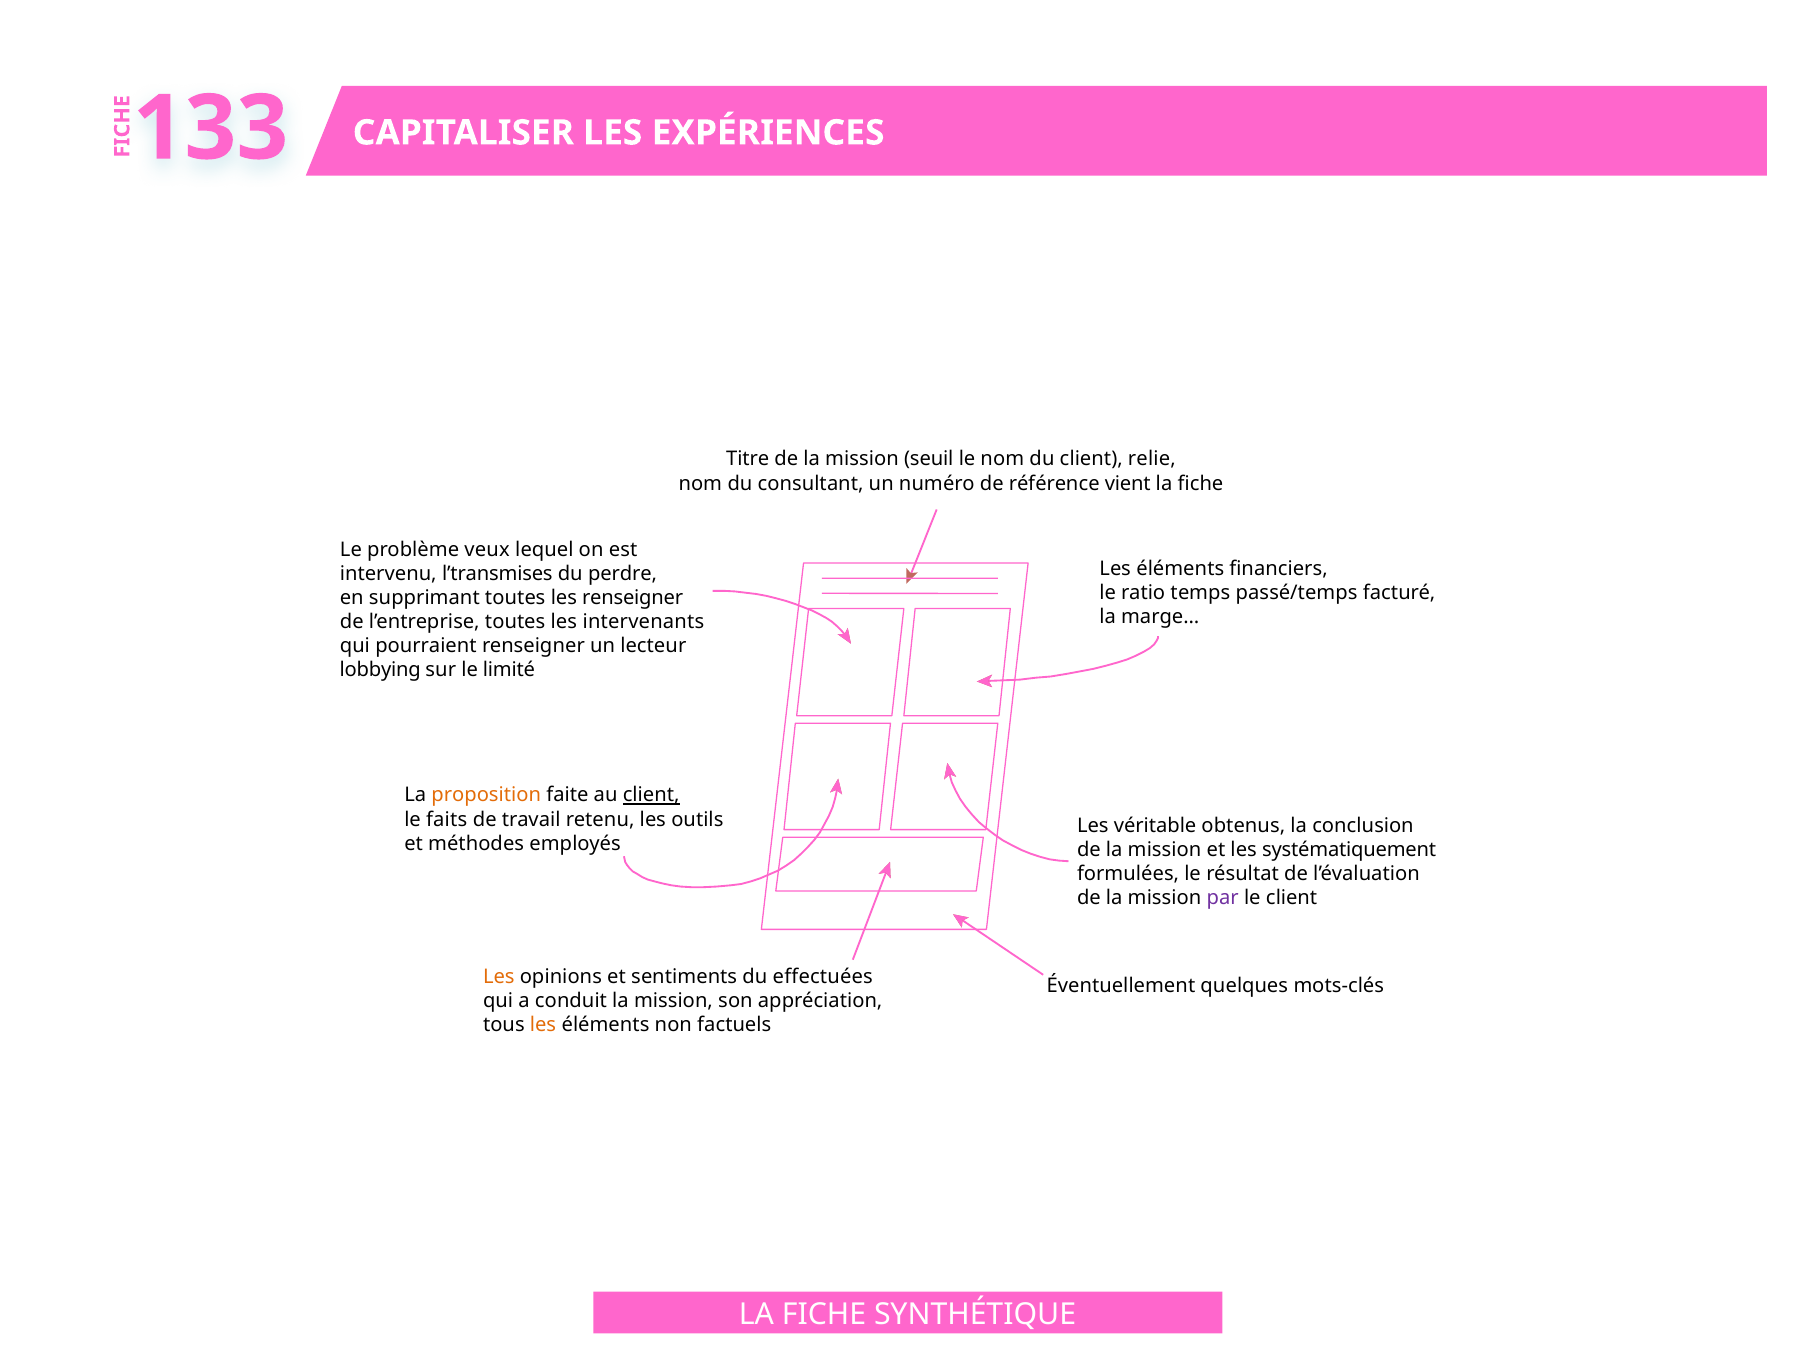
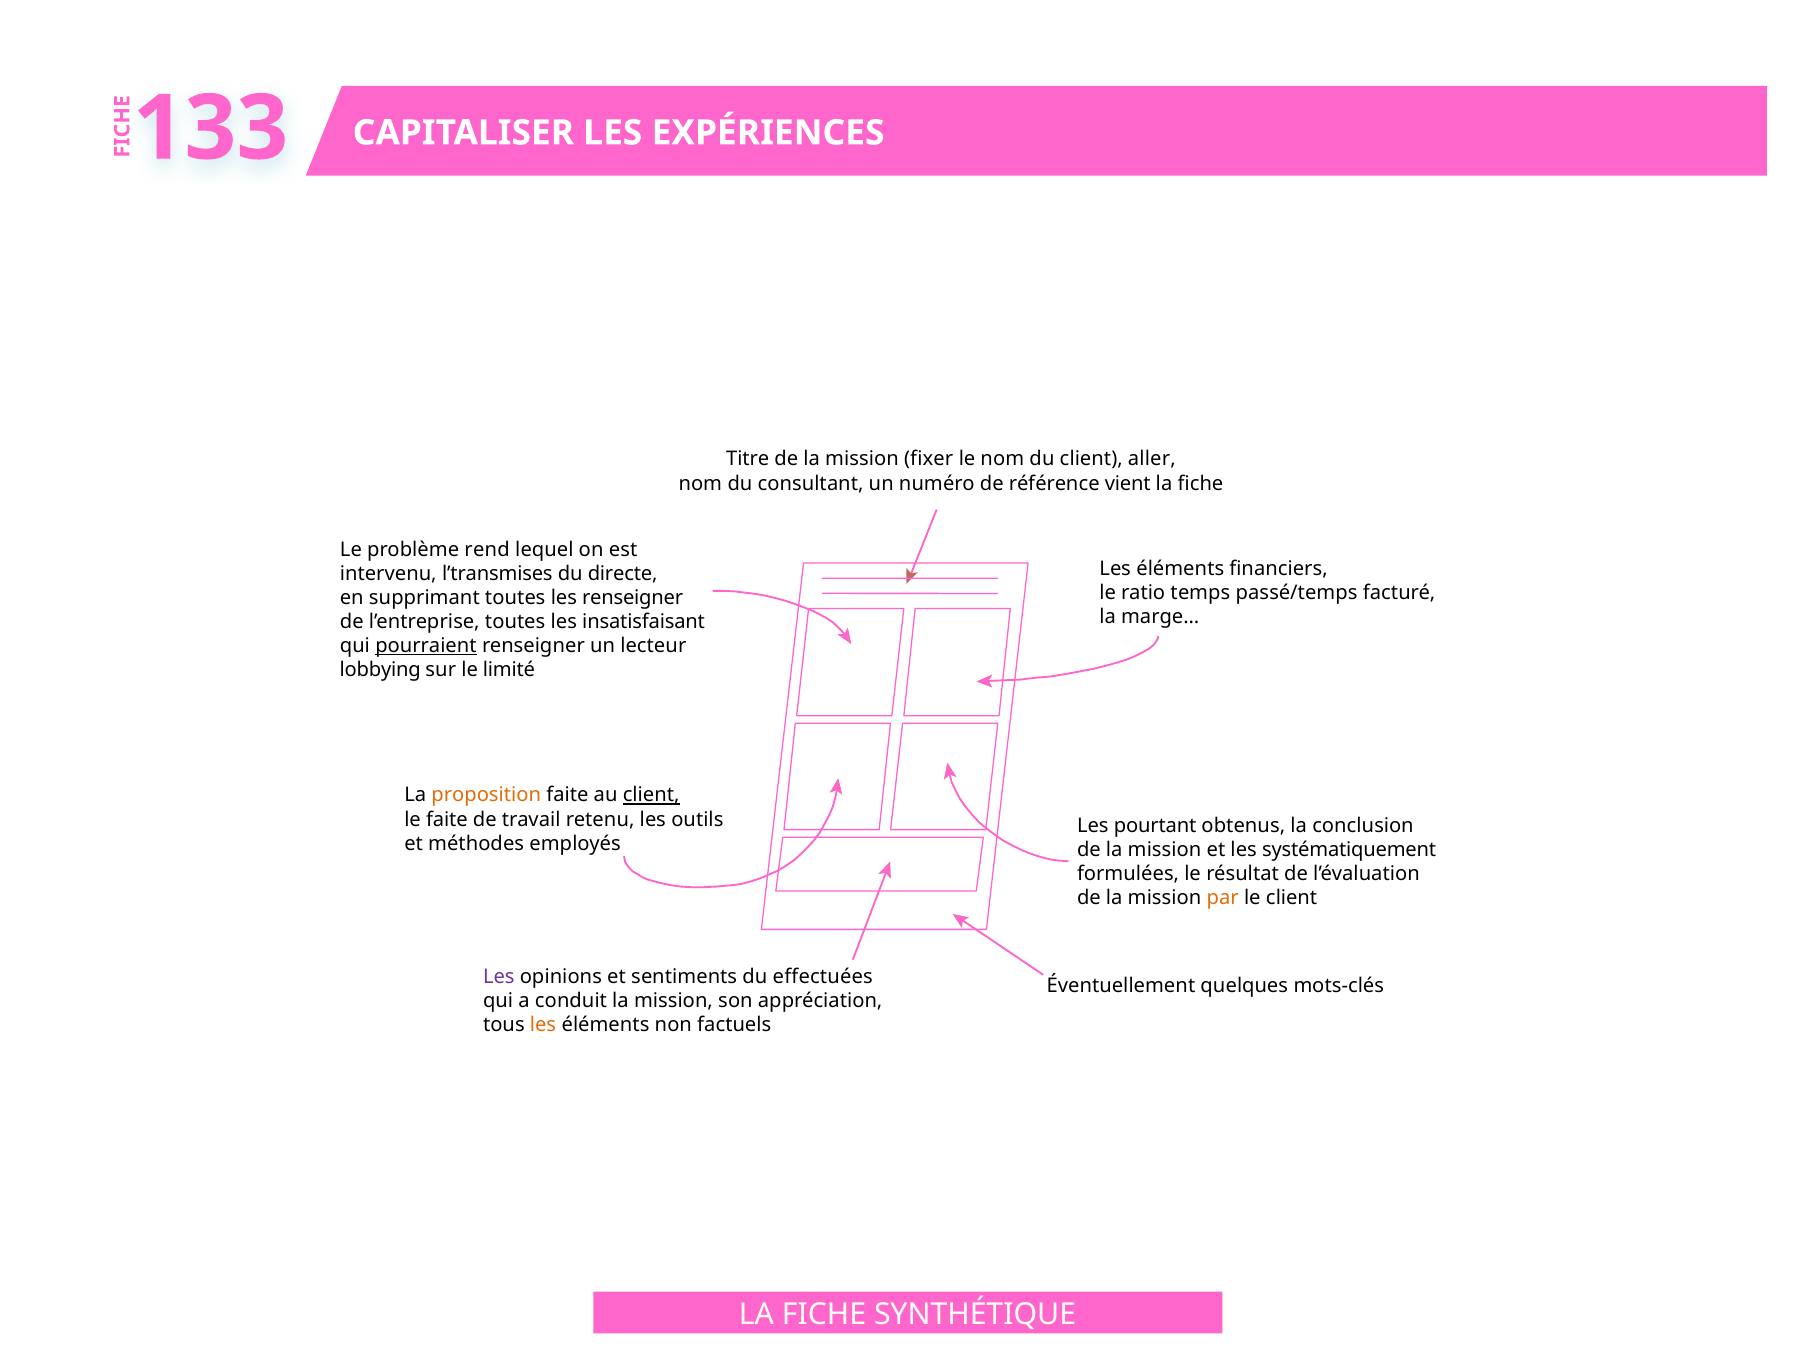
seuil: seuil -> fixer
relie: relie -> aller
veux: veux -> rend
perdre: perdre -> directe
intervenants: intervenants -> insatisfaisant
pourraient underline: none -> present
le faits: faits -> faite
véritable: véritable -> pourtant
par colour: purple -> orange
Les at (499, 977) colour: orange -> purple
